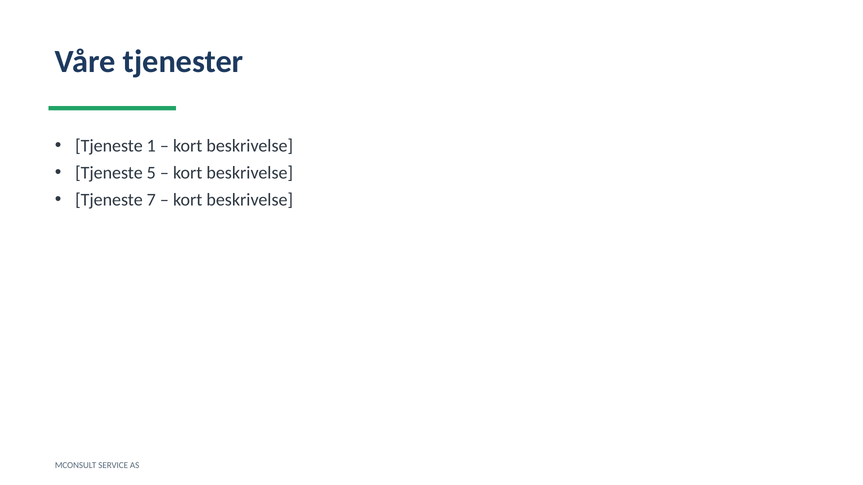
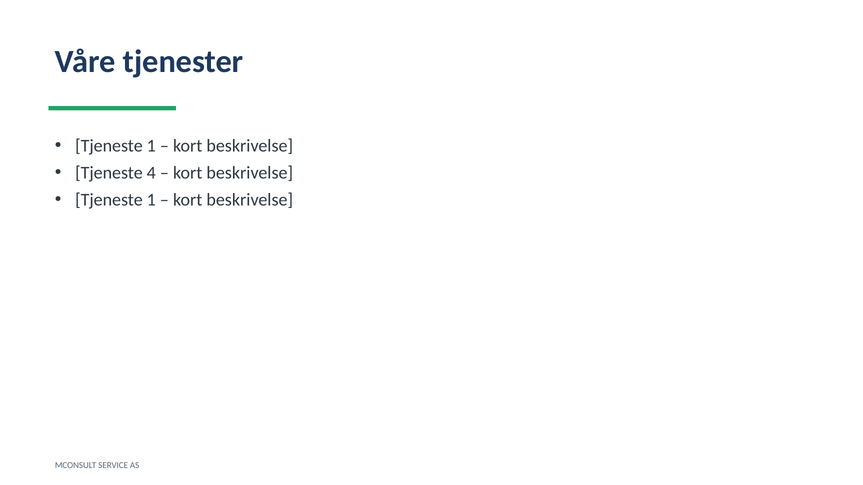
5: 5 -> 4
7 at (151, 200): 7 -> 1
